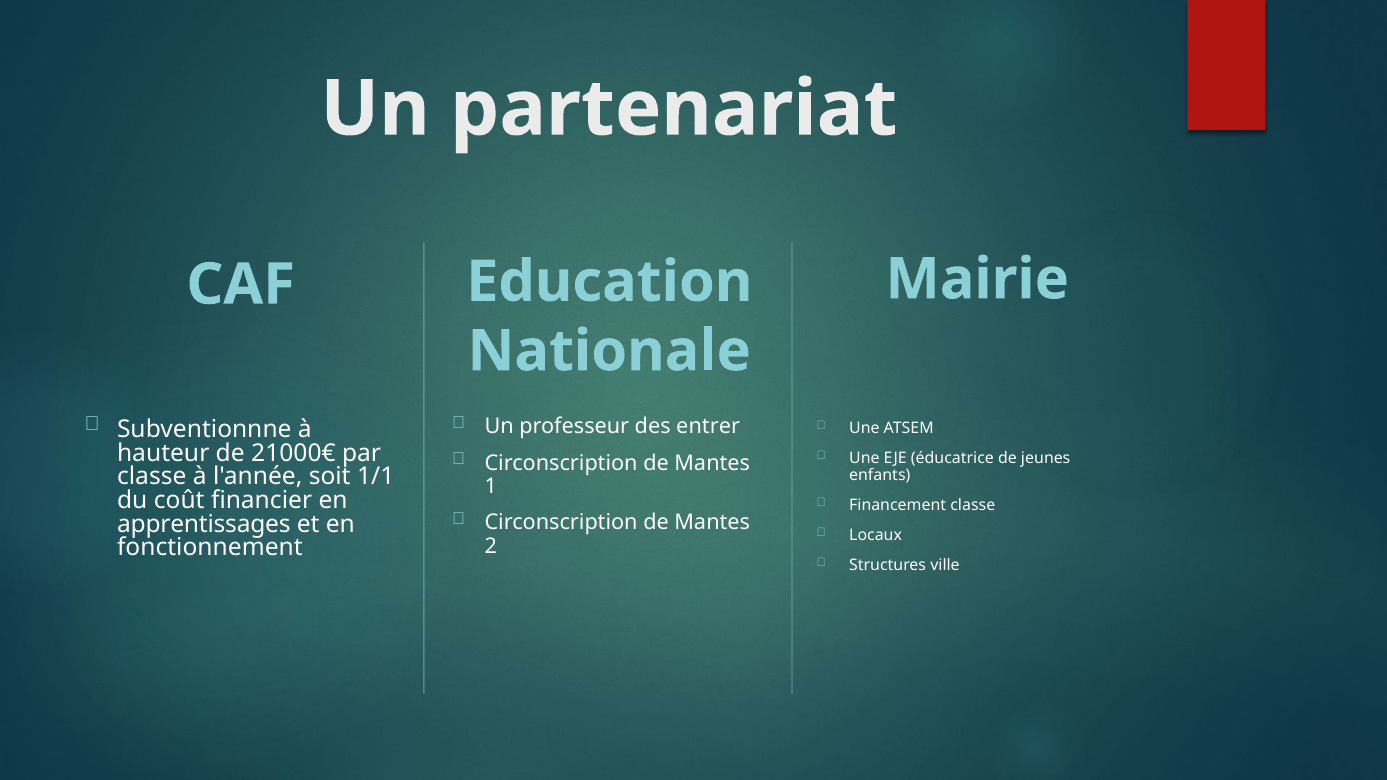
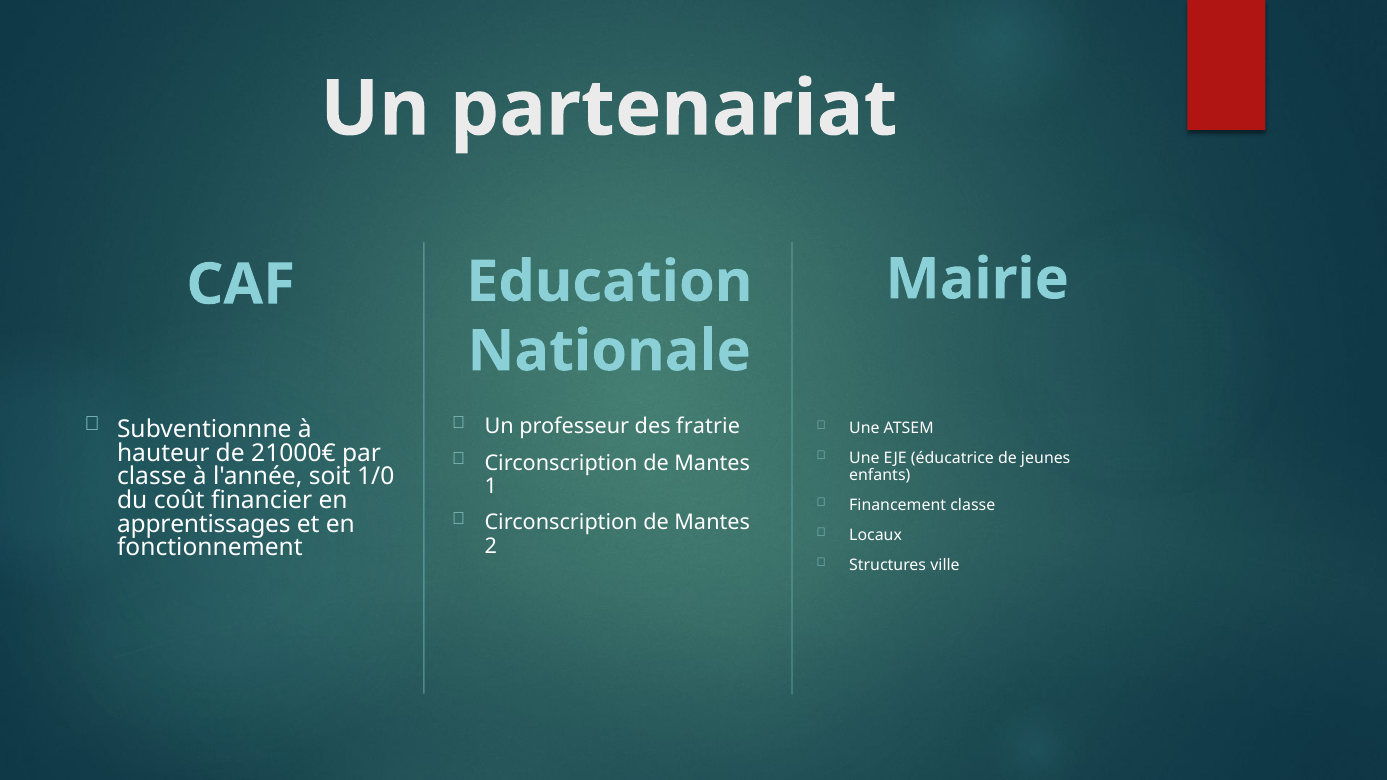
entrer: entrer -> fratrie
1/1: 1/1 -> 1/0
